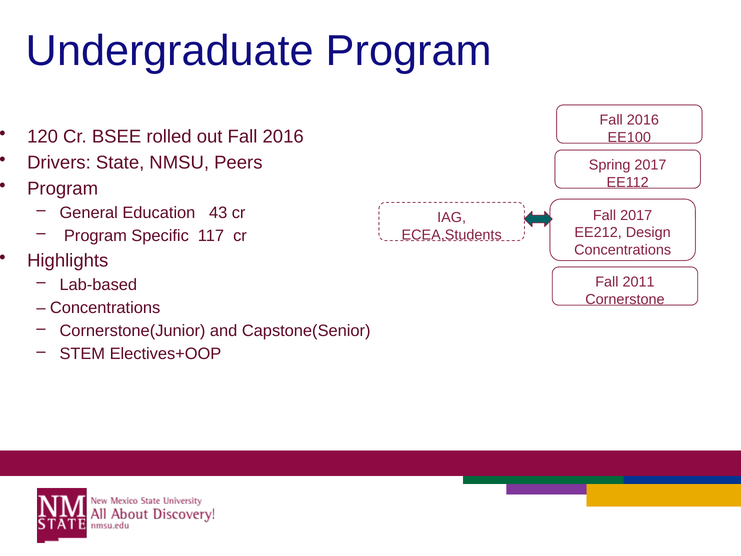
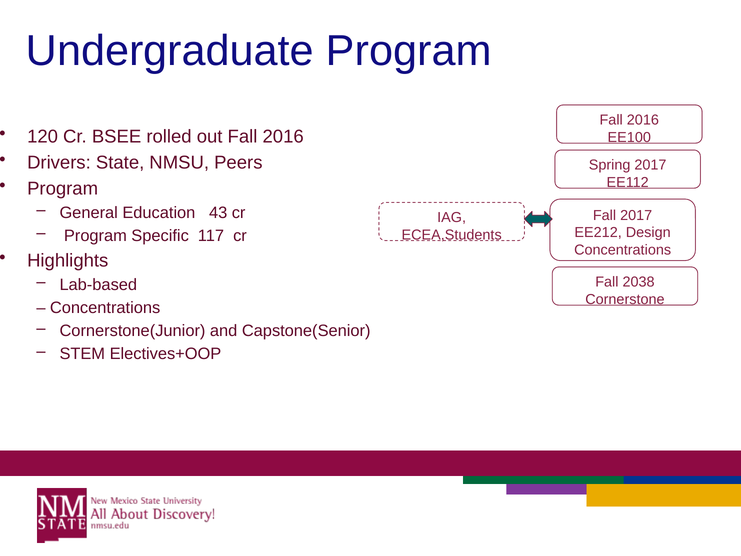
2011: 2011 -> 2038
